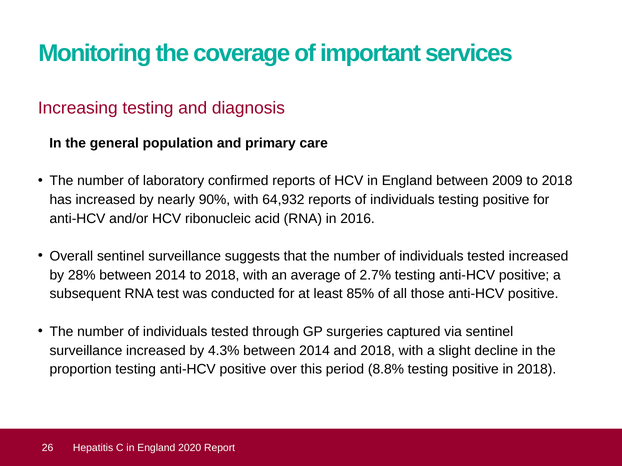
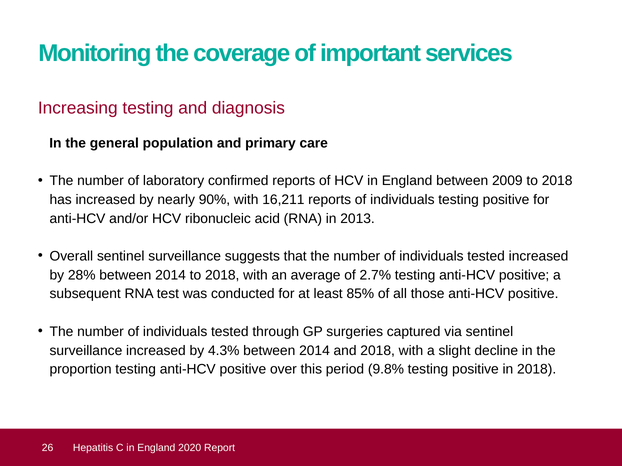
64,932: 64,932 -> 16,211
2016: 2016 -> 2013
8.8%: 8.8% -> 9.8%
